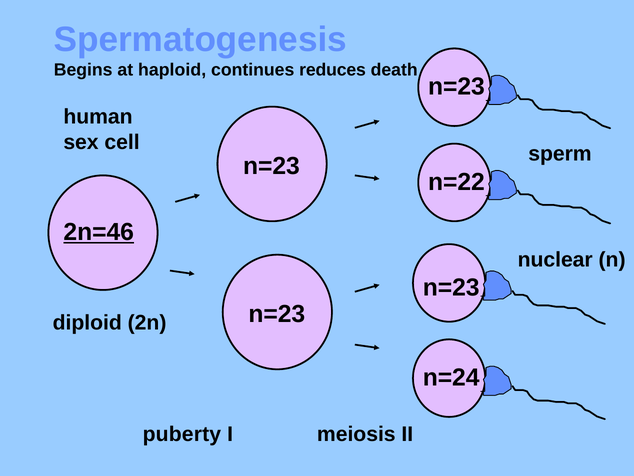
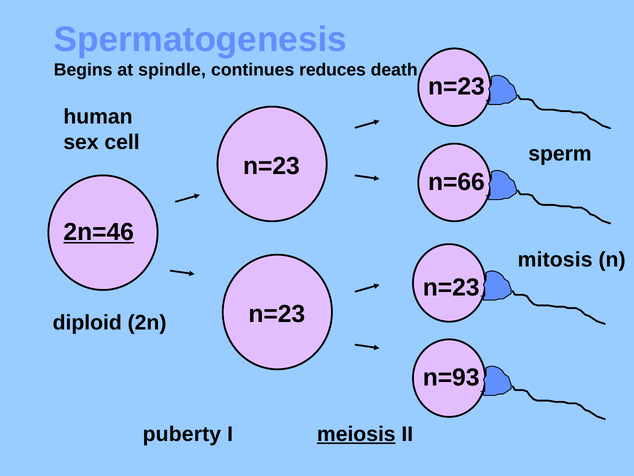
haploid: haploid -> spindle
n=22: n=22 -> n=66
nuclear: nuclear -> mitosis
n=24: n=24 -> n=93
meiosis underline: none -> present
